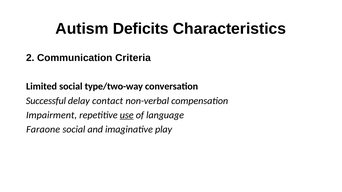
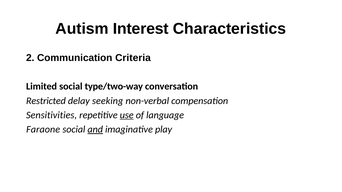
Deficits: Deficits -> Interest
Successful: Successful -> Restricted
contact: contact -> seeking
Impairment: Impairment -> Sensitivities
and underline: none -> present
